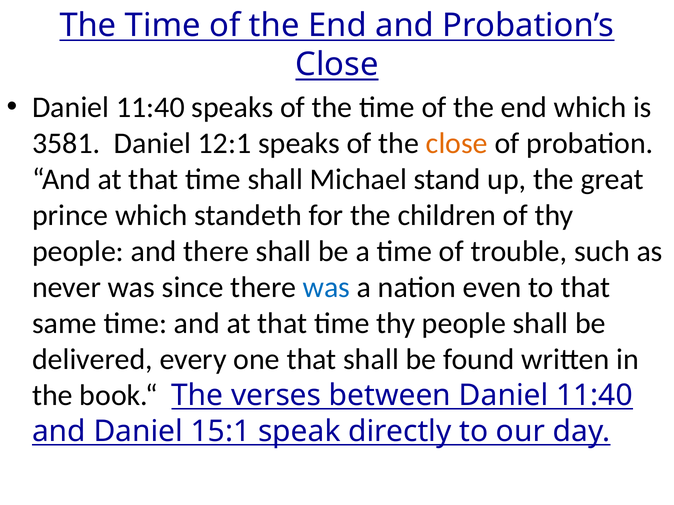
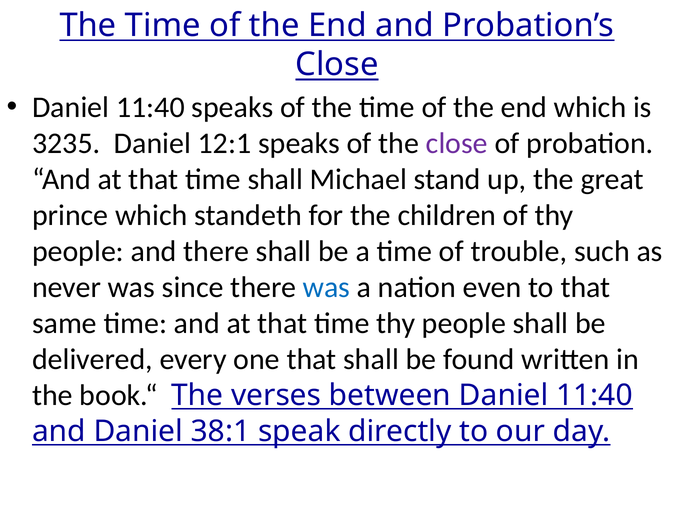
3581: 3581 -> 3235
close at (457, 144) colour: orange -> purple
15:1: 15:1 -> 38:1
